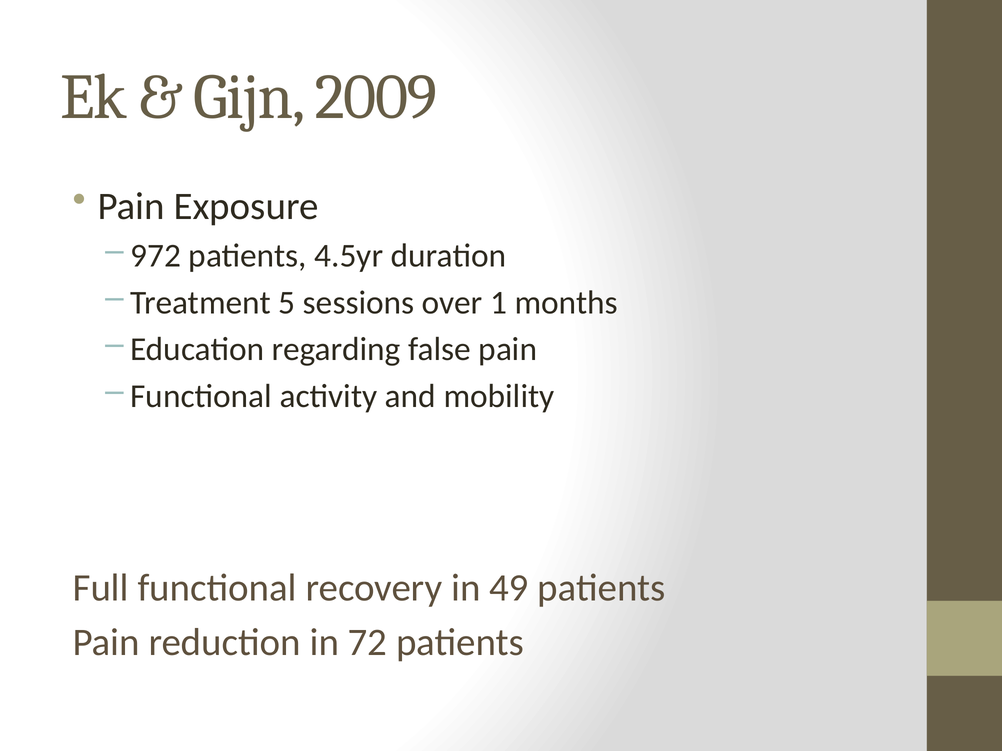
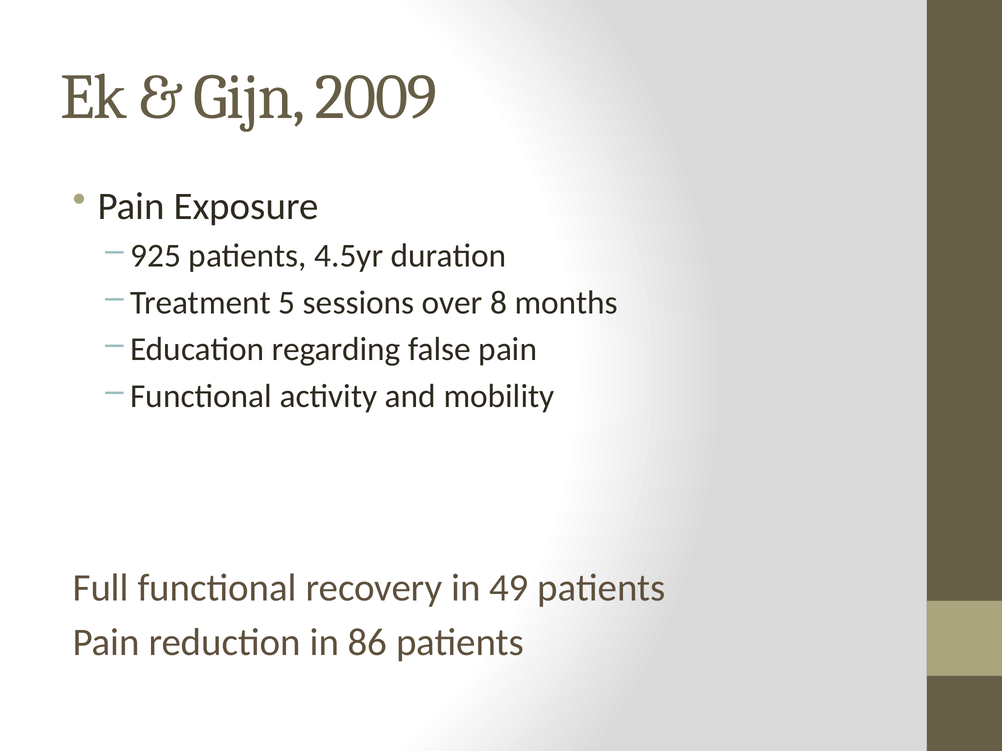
972: 972 -> 925
1: 1 -> 8
72: 72 -> 86
